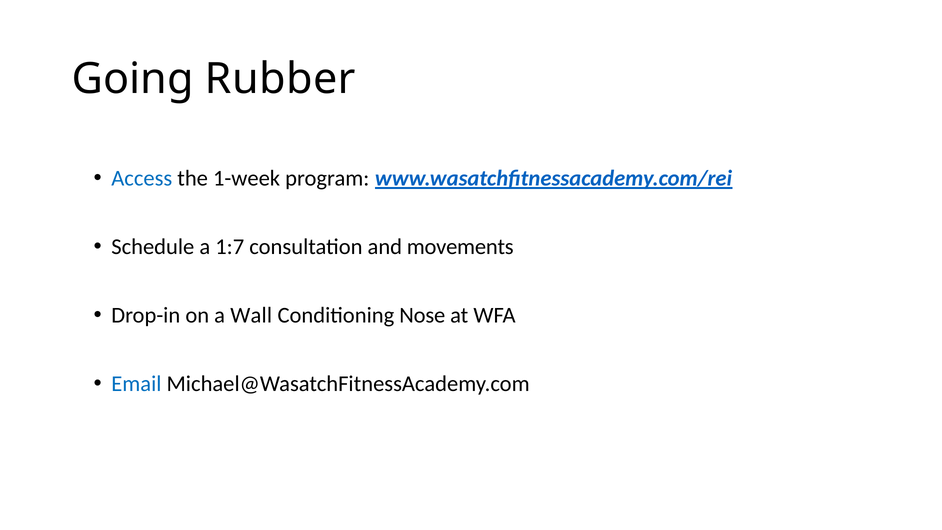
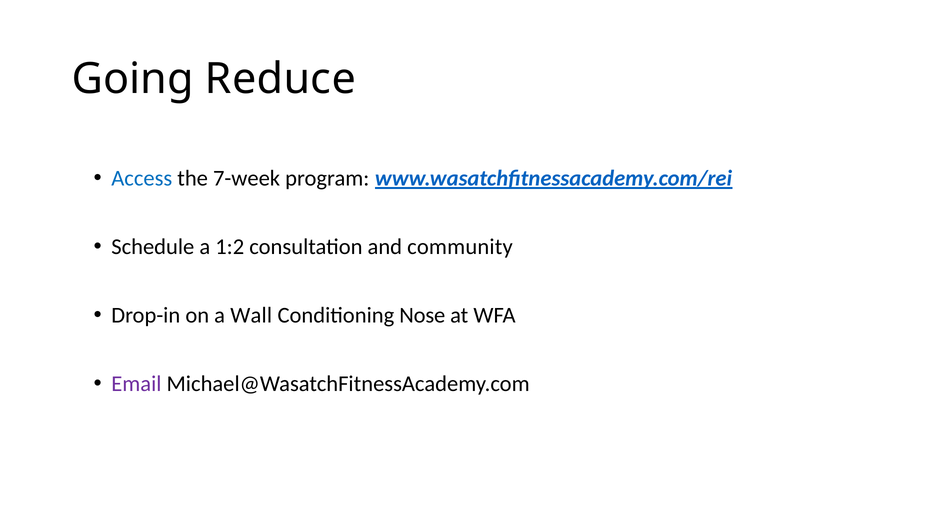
Rubber: Rubber -> Reduce
1-week: 1-week -> 7-week
1:7: 1:7 -> 1:2
movements: movements -> community
Email colour: blue -> purple
